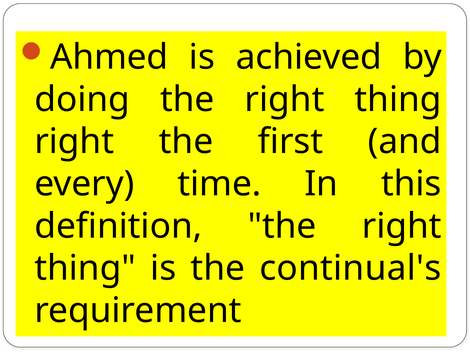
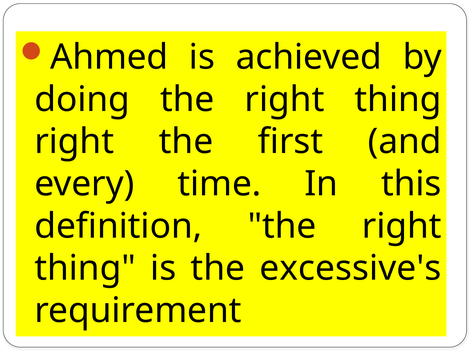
continual's: continual's -> excessive's
